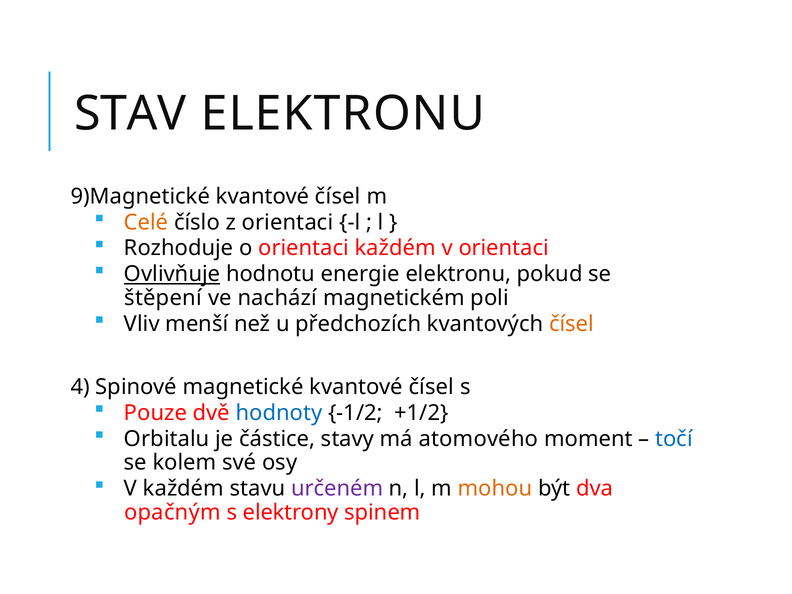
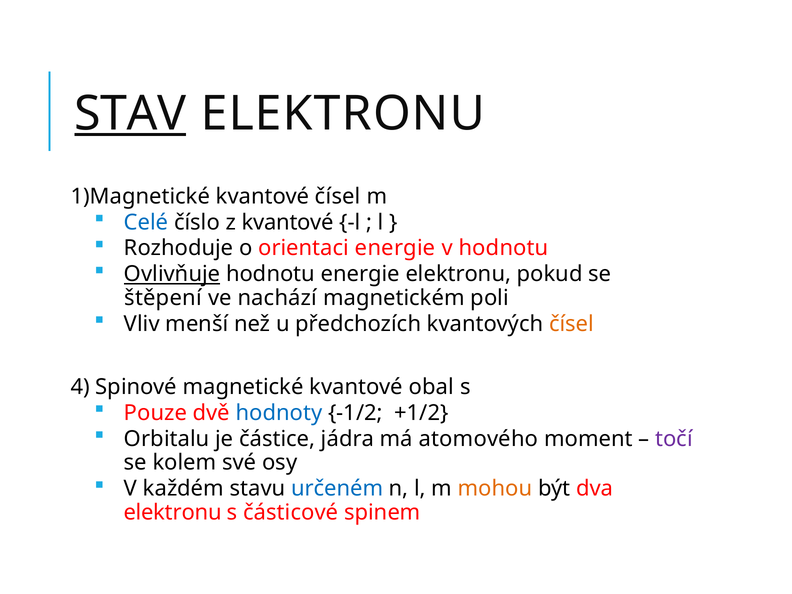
STAV underline: none -> present
9)Magnetické: 9)Magnetické -> 1)Magnetické
Celé colour: orange -> blue
z orientaci: orientaci -> kvantové
orientaci každém: každém -> energie
v orientaci: orientaci -> hodnotu
magnetické kvantové čísel: čísel -> obal
stavy: stavy -> jádra
točí colour: blue -> purple
určeném colour: purple -> blue
opačným at (172, 512): opačným -> elektronu
elektrony: elektrony -> částicové
